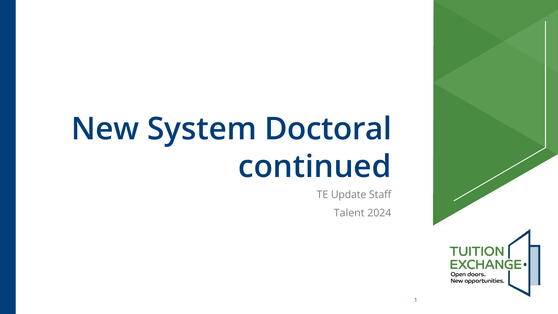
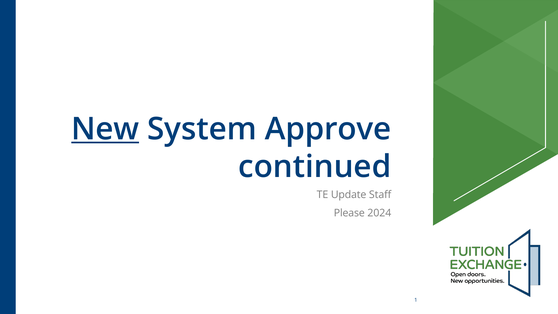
New underline: none -> present
Doctoral: Doctoral -> Approve
Talent: Talent -> Please
